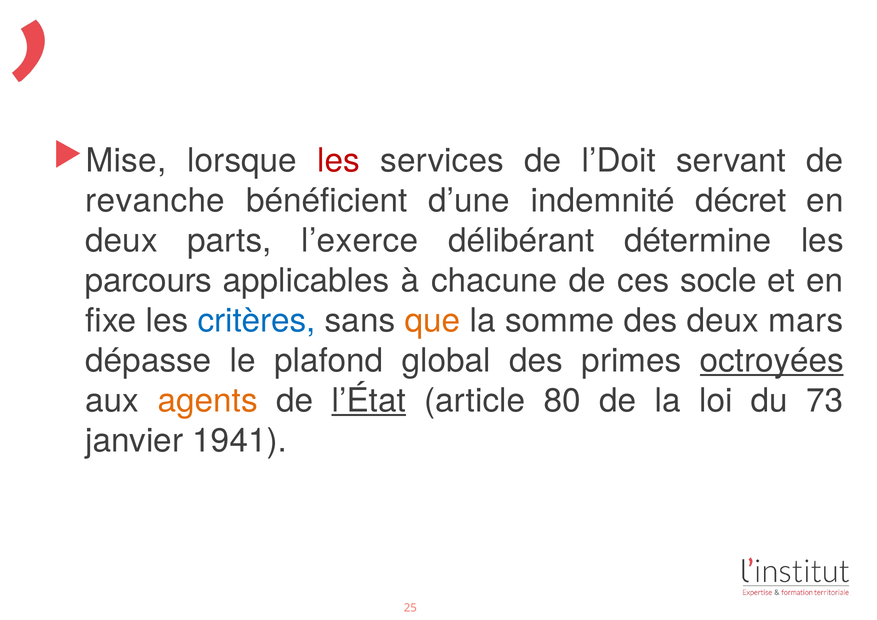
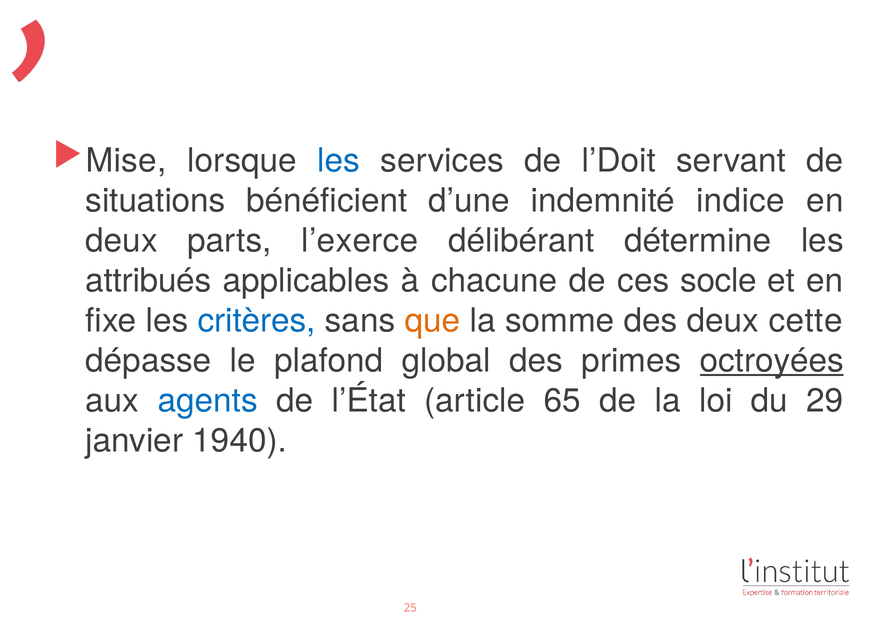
les at (339, 161) colour: red -> blue
revanche: revanche -> situations
décret: décret -> indice
parcours: parcours -> attribués
mars: mars -> cette
agents colour: orange -> blue
l’État underline: present -> none
80: 80 -> 65
73: 73 -> 29
1941: 1941 -> 1940
